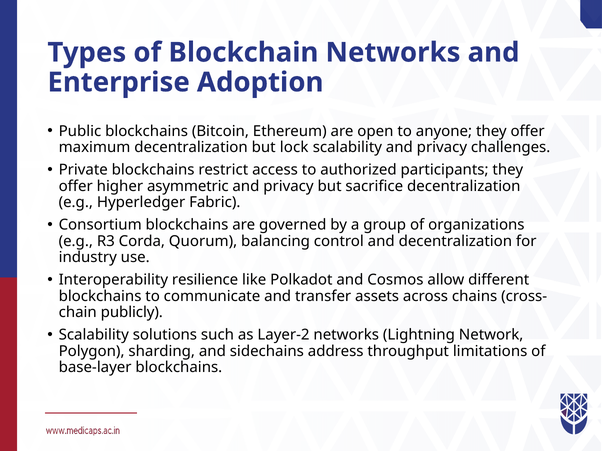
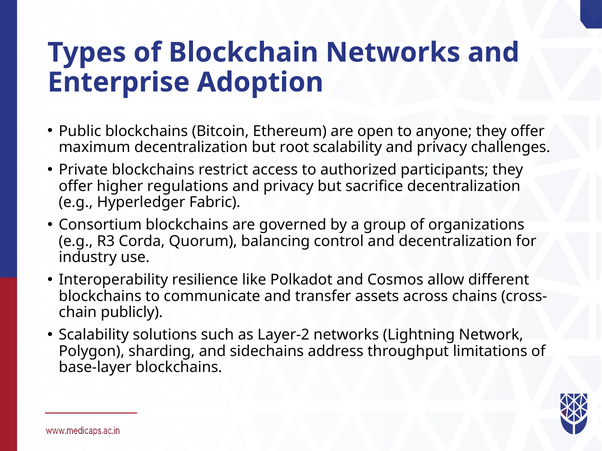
lock: lock -> root
asymmetric: asymmetric -> regulations
